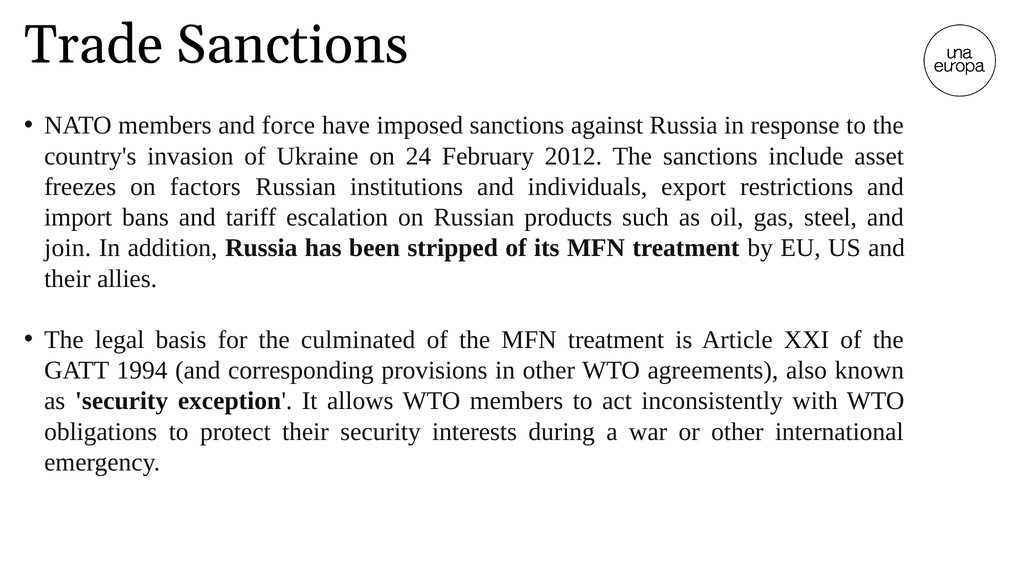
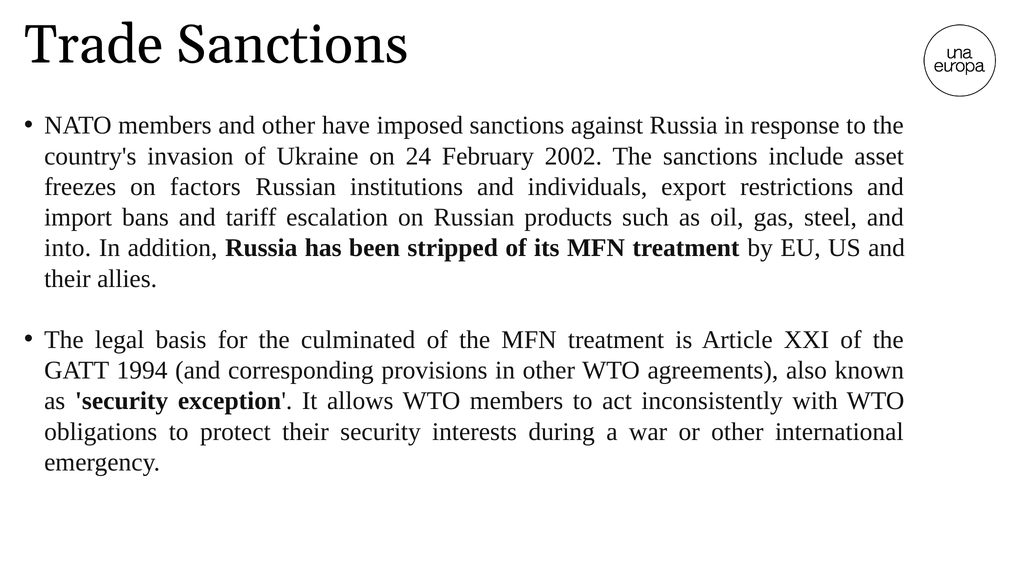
and force: force -> other
2012: 2012 -> 2002
join: join -> into
